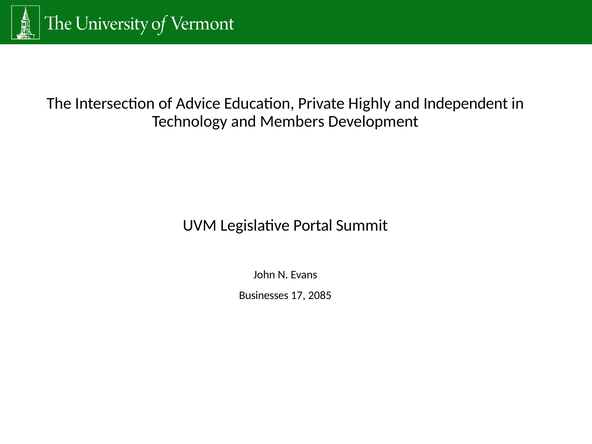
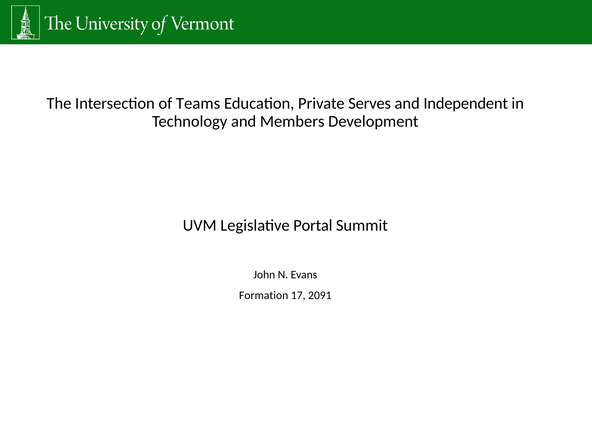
Advice: Advice -> Teams
Highly: Highly -> Serves
Businesses: Businesses -> Formation
2085: 2085 -> 2091
